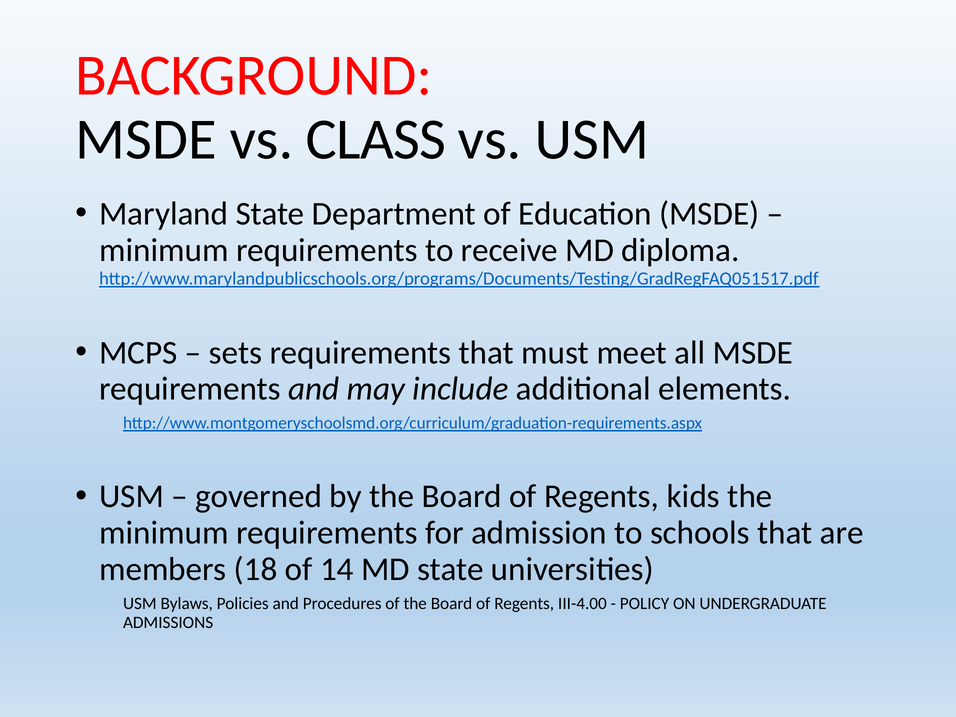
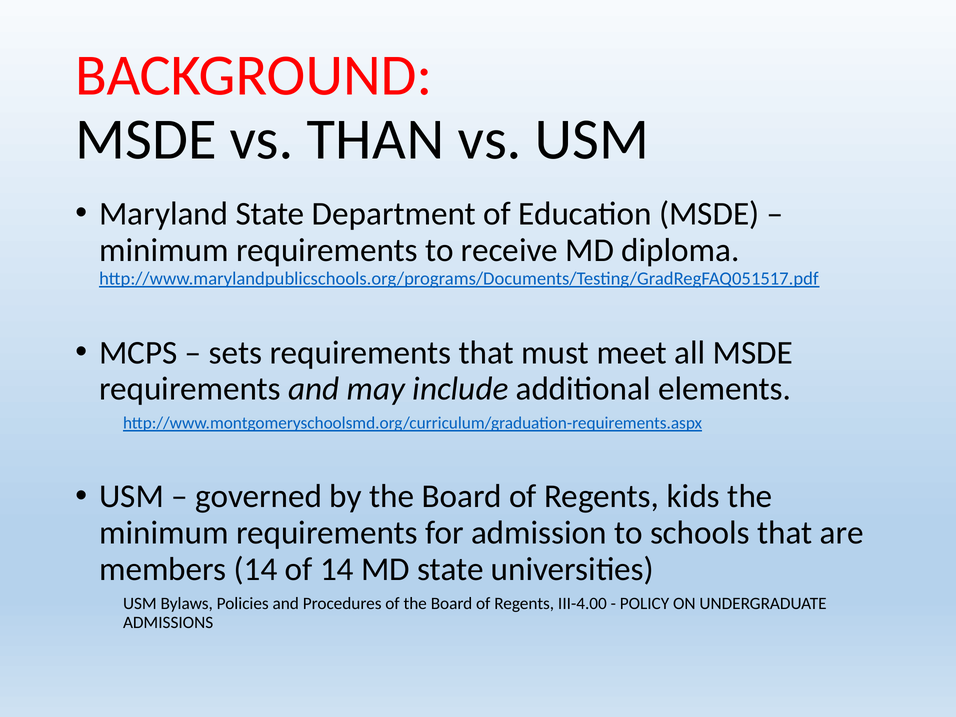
CLASS: CLASS -> THAN
members 18: 18 -> 14
